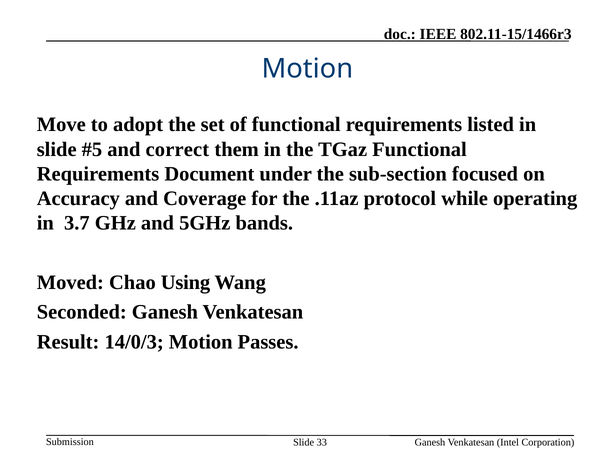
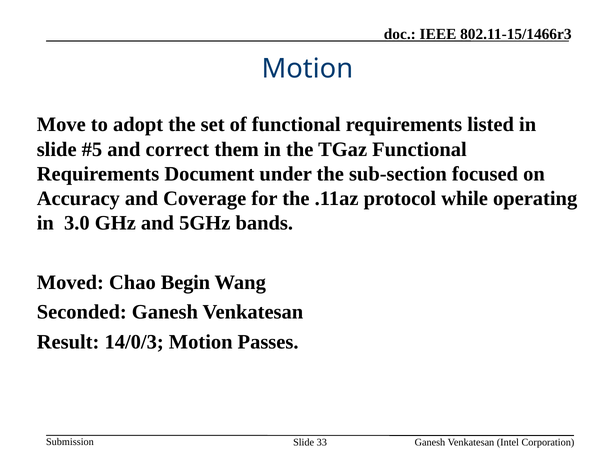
3.7: 3.7 -> 3.0
Using: Using -> Begin
